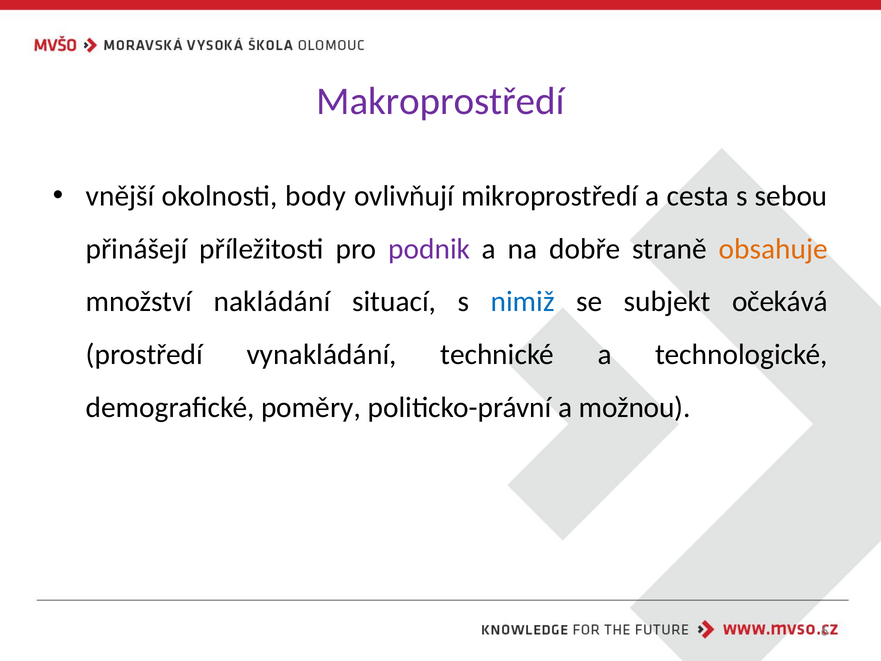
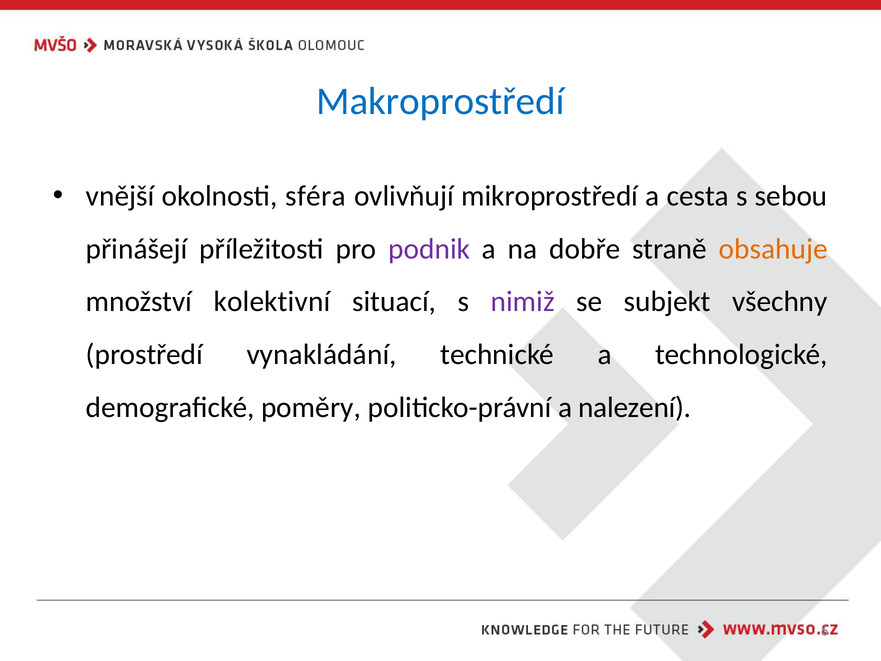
Makroprostředí colour: purple -> blue
body: body -> sféra
nakládání: nakládání -> kolektivní
nimiž colour: blue -> purple
očekává: očekává -> všechny
možnou: možnou -> nalezení
